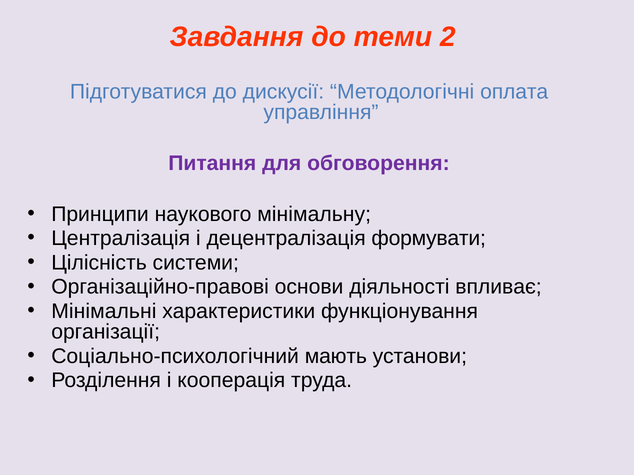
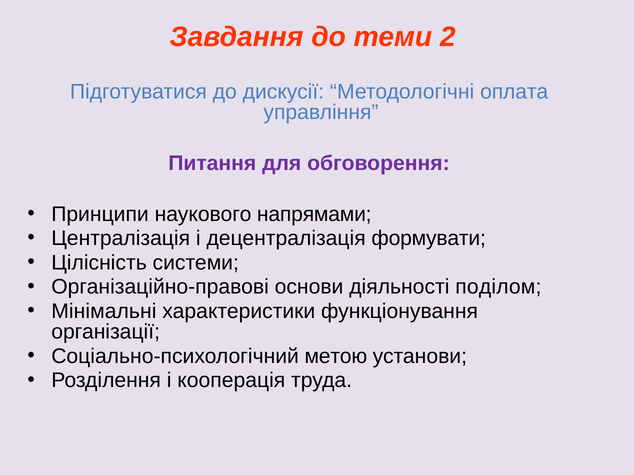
мінімальну: мінімальну -> напрямами
впливає: впливає -> поділом
мають: мають -> метою
